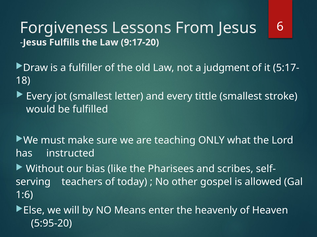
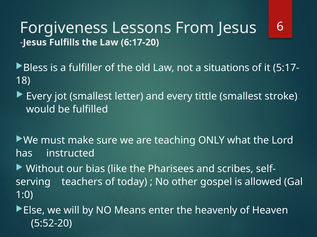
9:17-20: 9:17-20 -> 6:17-20
Draw: Draw -> Bless
judgment: judgment -> situations
1:6: 1:6 -> 1:0
5:95-20: 5:95-20 -> 5:52-20
